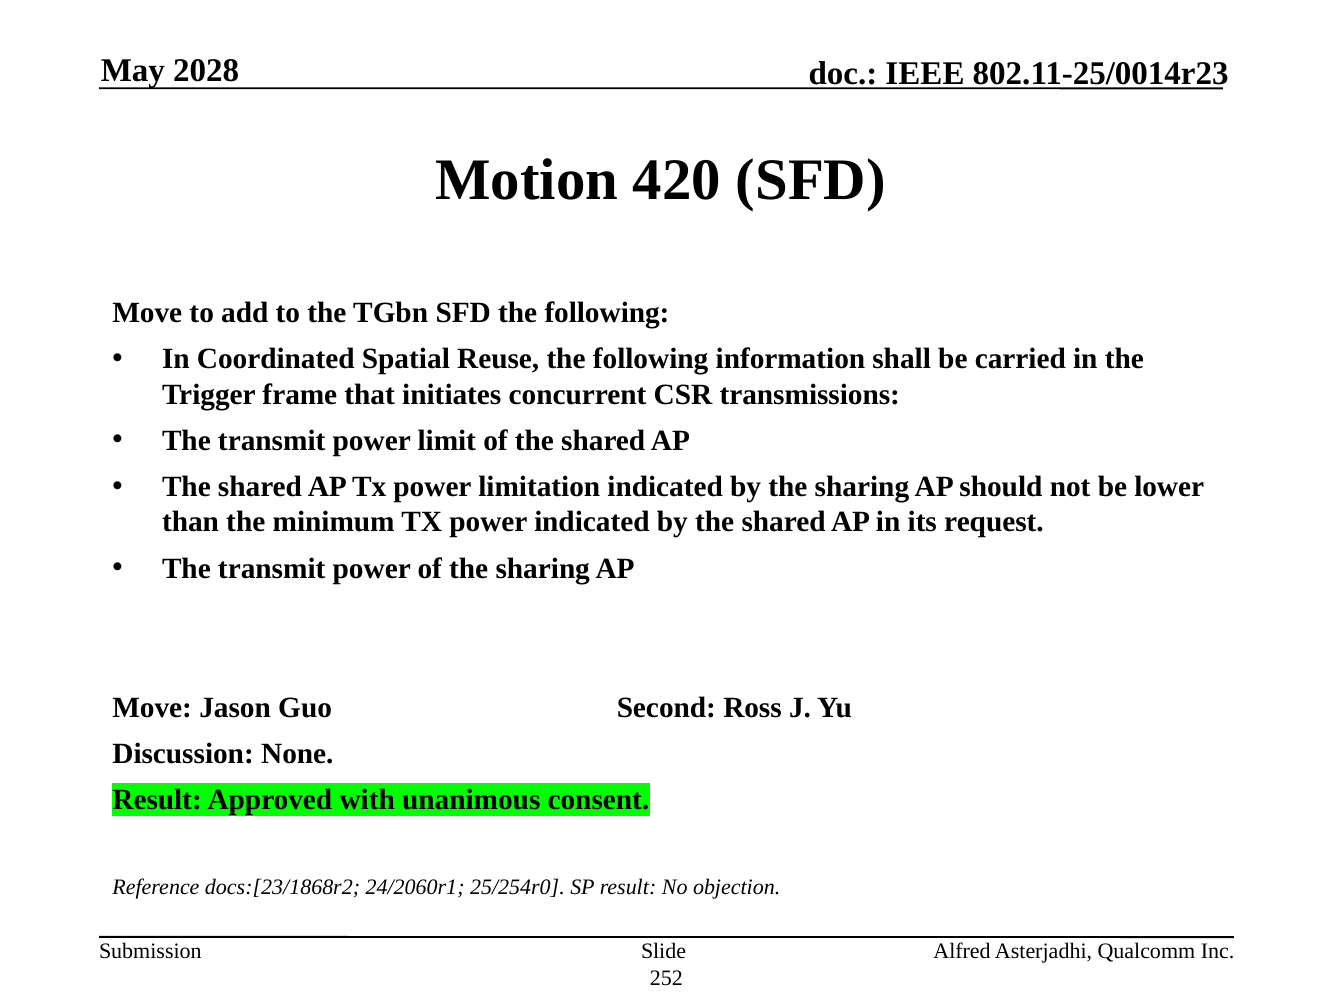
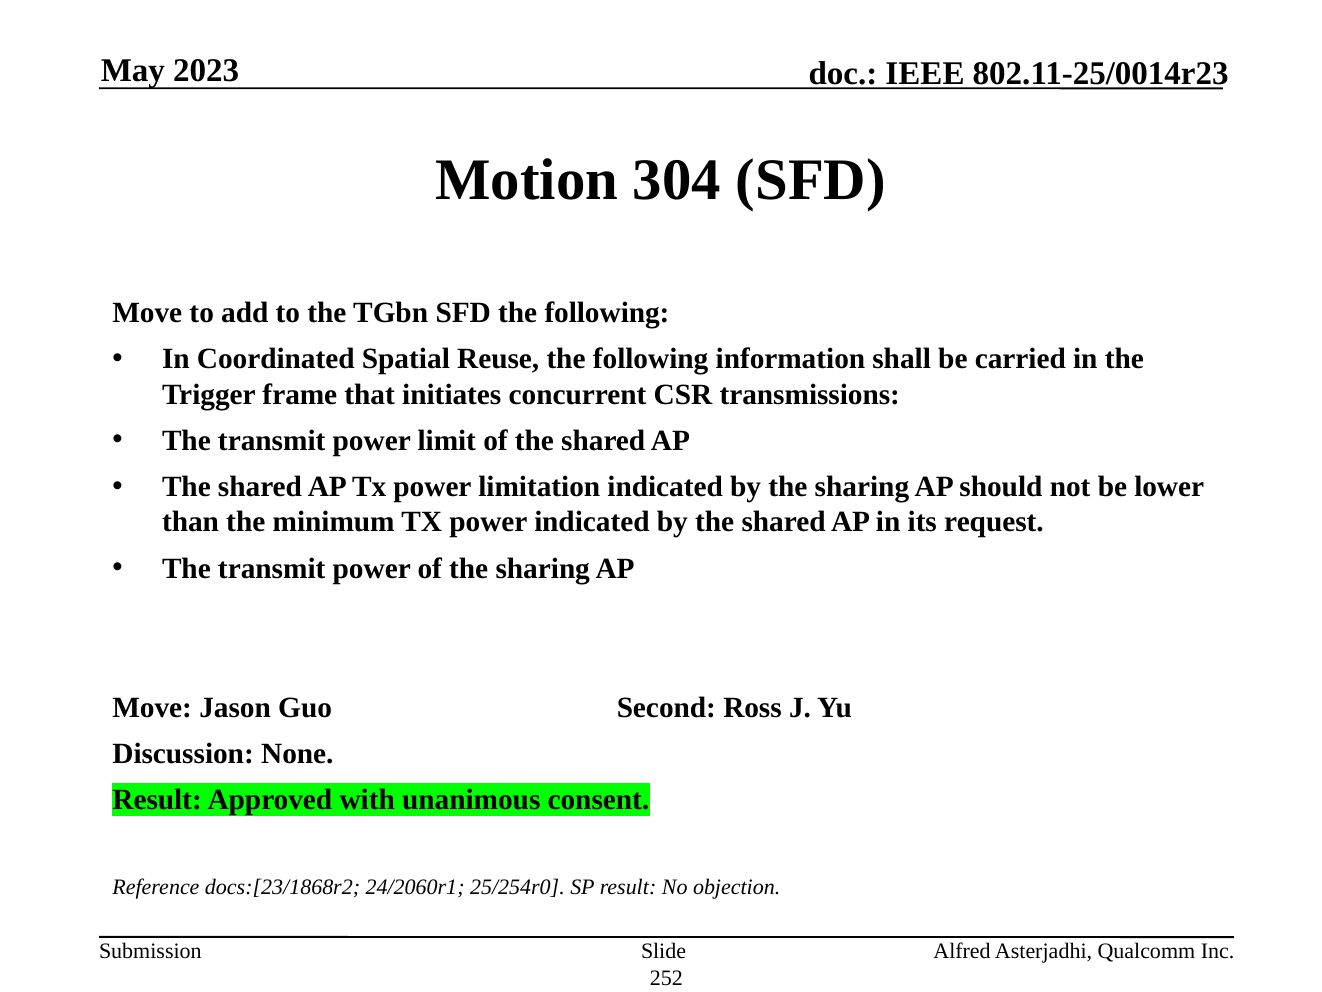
2028: 2028 -> 2023
420: 420 -> 304
